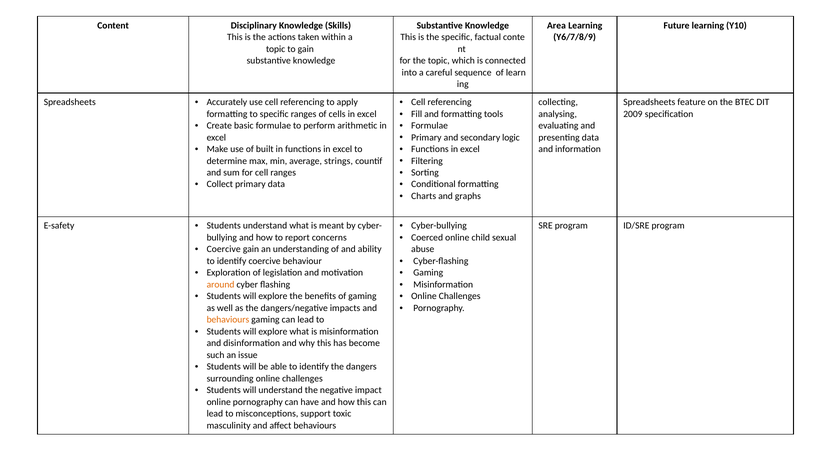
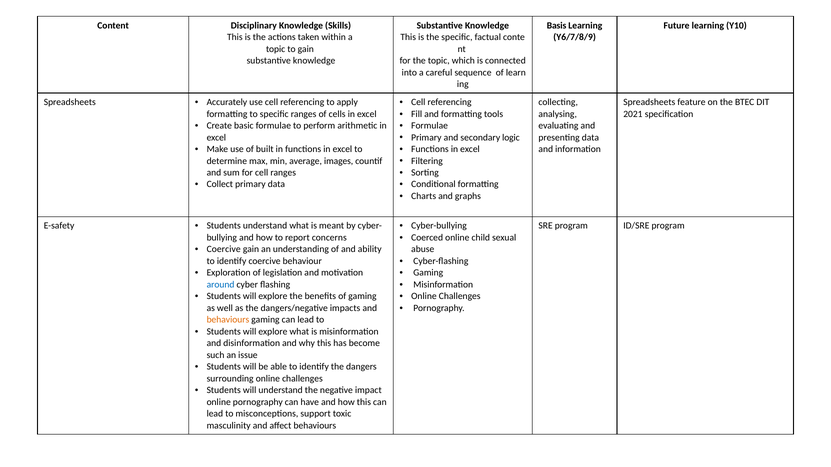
Area: Area -> Basis
2009: 2009 -> 2021
strings: strings -> images
around colour: orange -> blue
